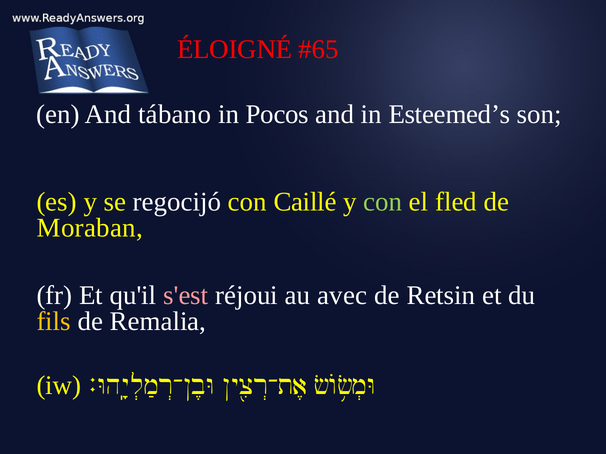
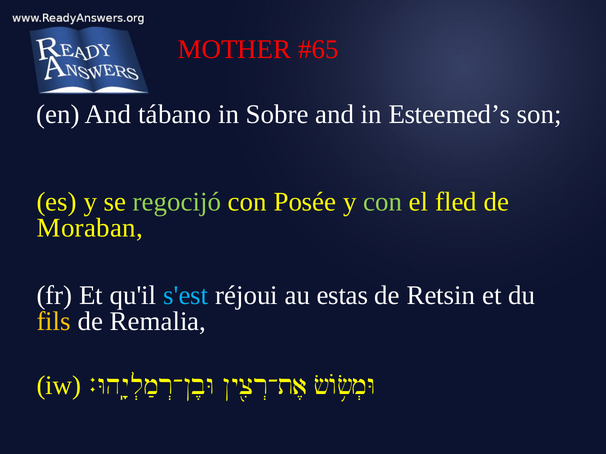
ÉLOIGNÉ: ÉLOIGNÉ -> MOTHER
Pocos: Pocos -> Sobre
regocijó colour: white -> light green
Caillé: Caillé -> Posée
s'est colour: pink -> light blue
avec: avec -> estas
